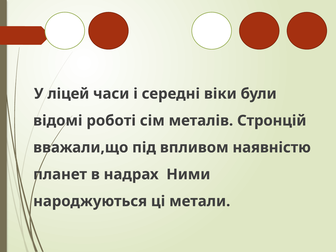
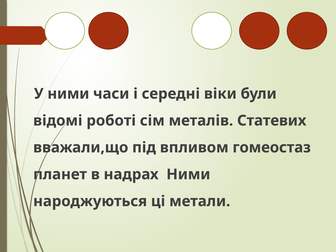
У ліцей: ліцей -> ними
Стронцій: Стронцій -> Статевих
наявністю: наявністю -> гомеостаз
